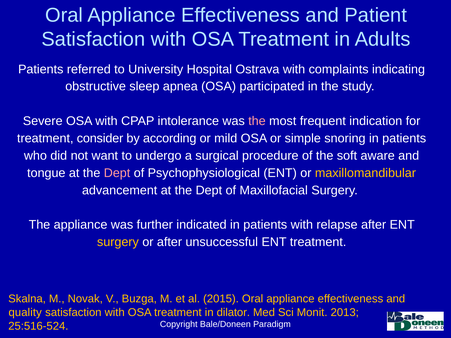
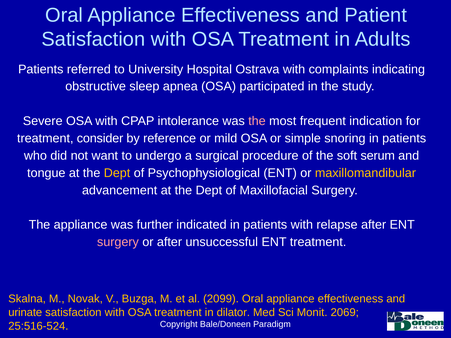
according: according -> reference
aware: aware -> serum
Dept at (117, 173) colour: pink -> yellow
surgery at (118, 242) colour: yellow -> pink
2015: 2015 -> 2099
quality: quality -> urinate
2013: 2013 -> 2069
